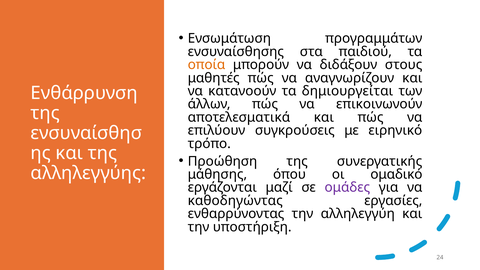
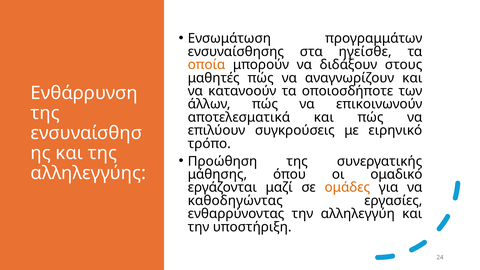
παιδιού: παιδιού -> ηγείσθε
δημιουργείται: δημιουργείται -> οποιοσδήποτε
ομάδες colour: purple -> orange
